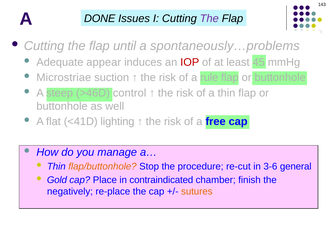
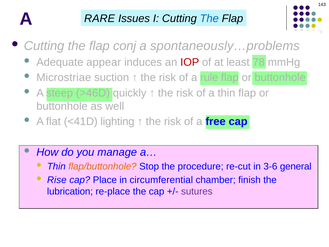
DONE: DONE -> RARE
The at (209, 19) colour: purple -> blue
until: until -> conj
45: 45 -> 78
control: control -> quickly
Gold: Gold -> Rise
contraindicated: contraindicated -> circumferential
negatively: negatively -> lubrication
sutures colour: orange -> purple
